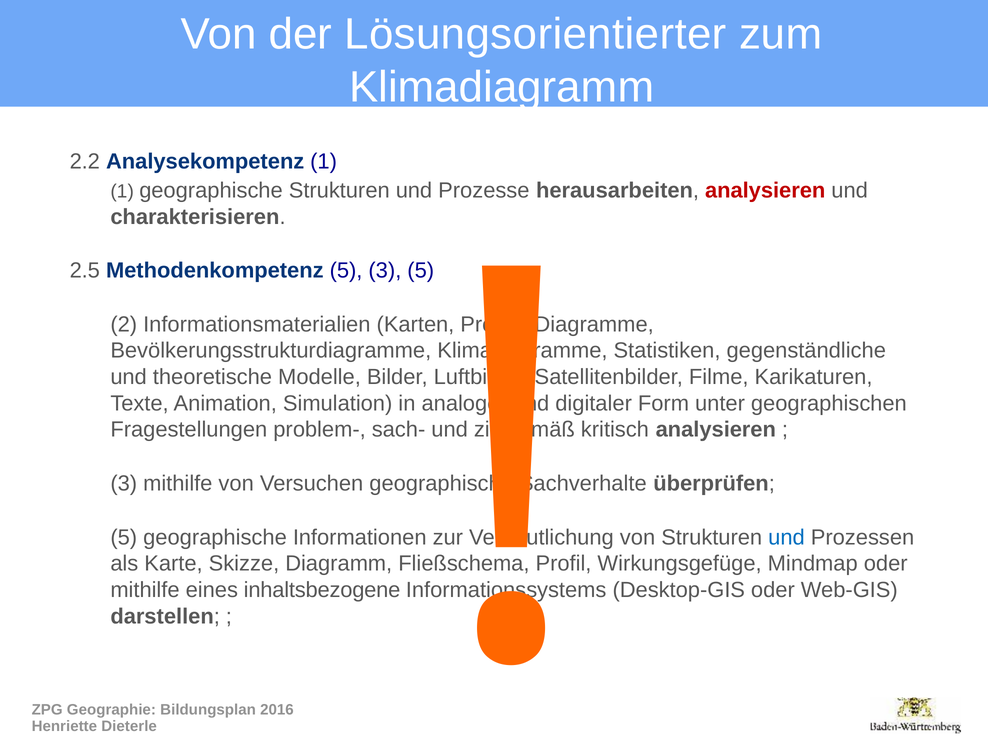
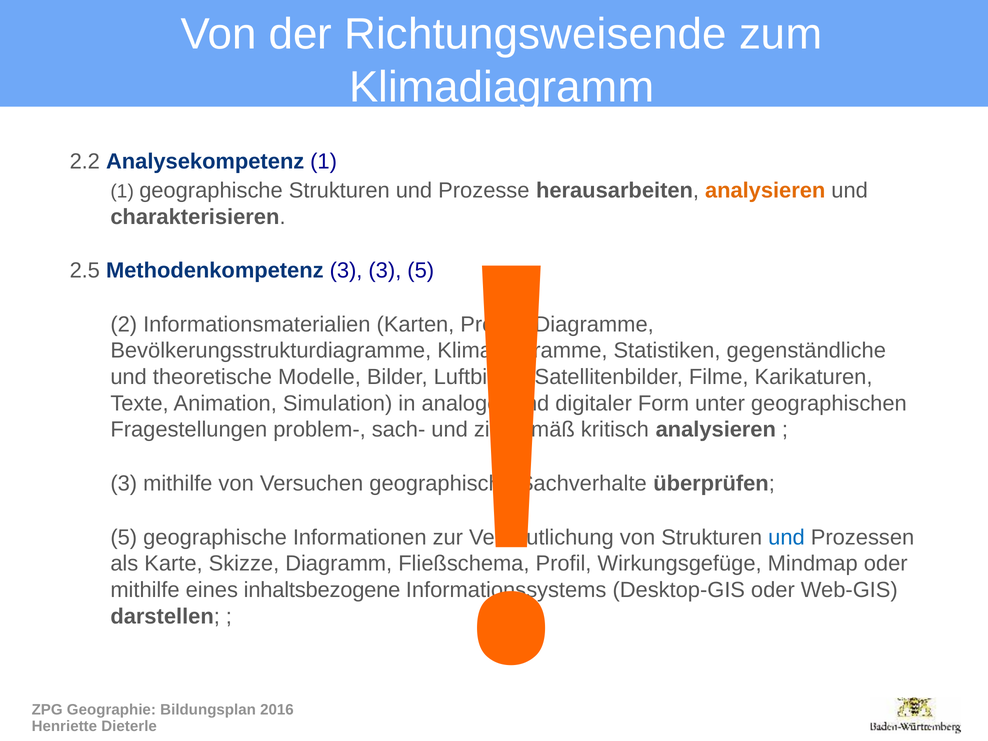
Lösungsorientierter: Lösungsorientierter -> Richtungsweisende
analysieren at (765, 190) colour: red -> orange
Methodenkompetenz 5: 5 -> 3
